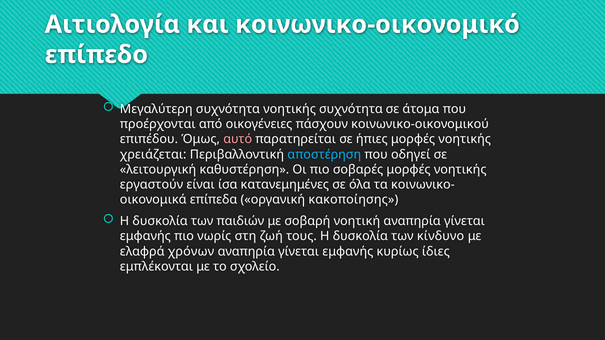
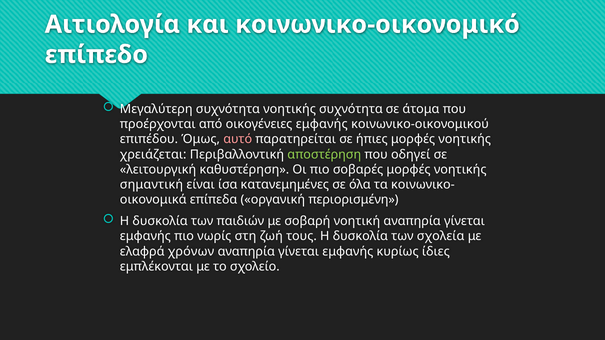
οικογένειες πάσχουν: πάσχουν -> εμφανής
αποστέρηση colour: light blue -> light green
εργαστούν: εργαστούν -> σημαντική
κακοποίησης: κακοποίησης -> περιορισμένη
κίνδυνο: κίνδυνο -> σχολεία
